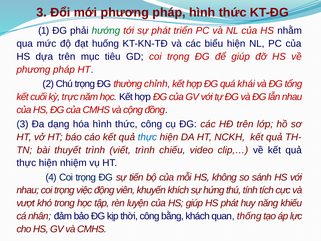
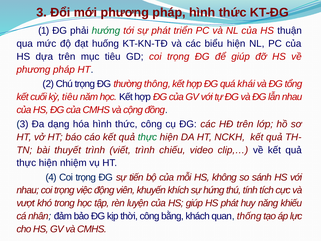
nhằm: nhằm -> thuận
chỉnh: chỉnh -> thông
kỳ trực: trực -> tiêu
thực at (147, 137) colour: blue -> green
